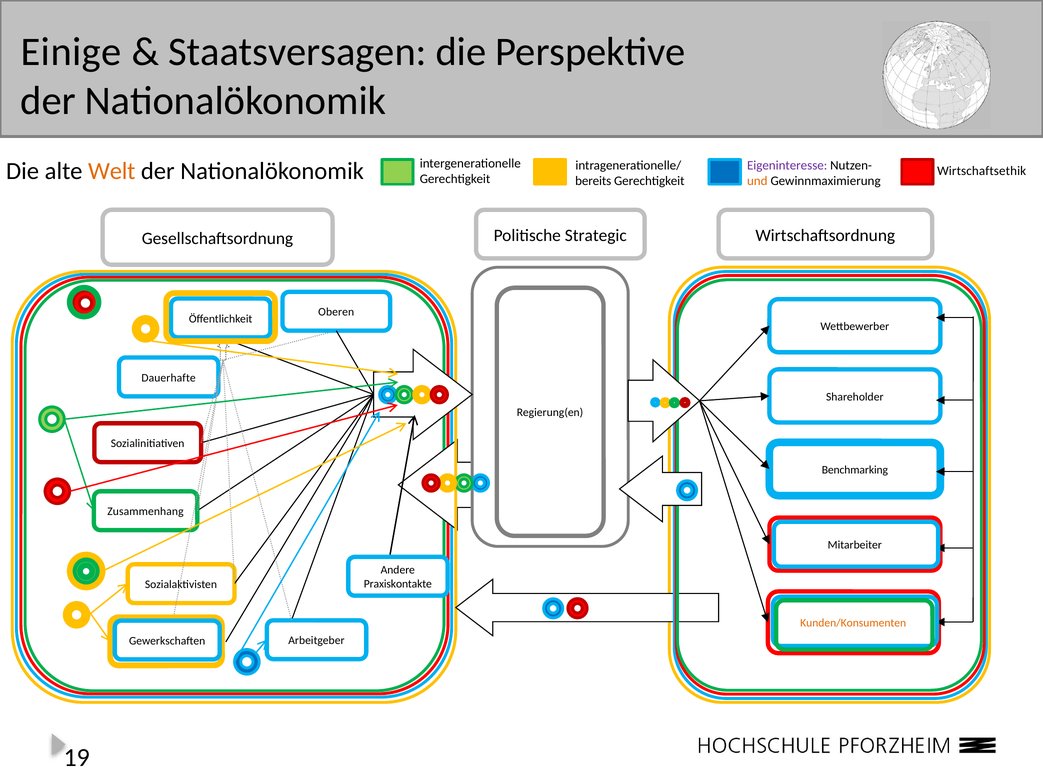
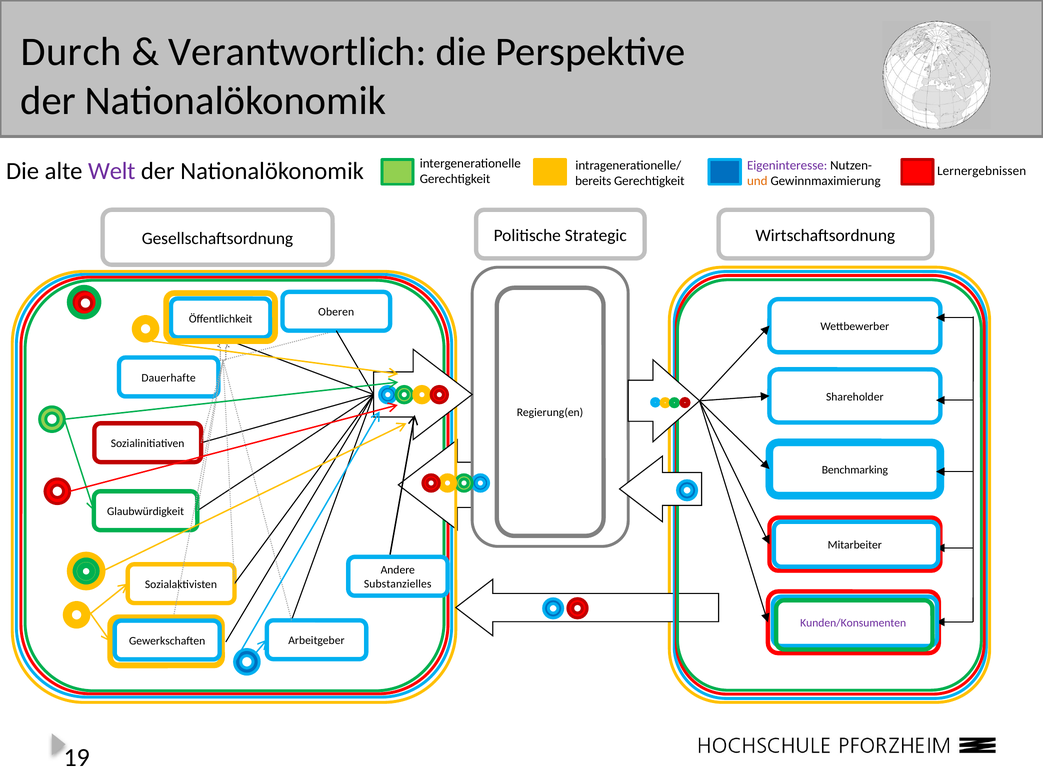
Einige: Einige -> Durch
Staatsversagen: Staatsversagen -> Verantwortlich
Welt colour: orange -> purple
Wirtschaftsethik: Wirtschaftsethik -> Lernergebnissen
Zusammenhang: Zusammenhang -> Glaubwürdigkeit
Praxiskontakte: Praxiskontakte -> Substanzielles
Kunden/Konsumenten colour: orange -> purple
